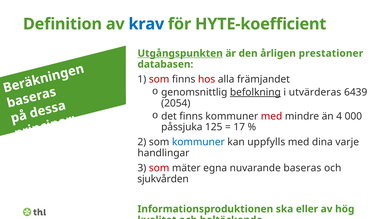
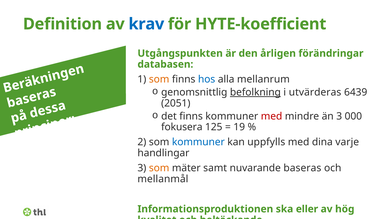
Utgångspunkten underline: present -> none
prestationer: prestationer -> förändringar
som at (159, 79) colour: red -> orange
hos colour: red -> blue
främjandet: främjandet -> mellanrum
2054: 2054 -> 2051
än 4: 4 -> 3
påssjuka: påssjuka -> fokusera
17: 17 -> 19
som at (159, 168) colour: red -> orange
egna: egna -> samt
sjukvården: sjukvården -> mellanmål
